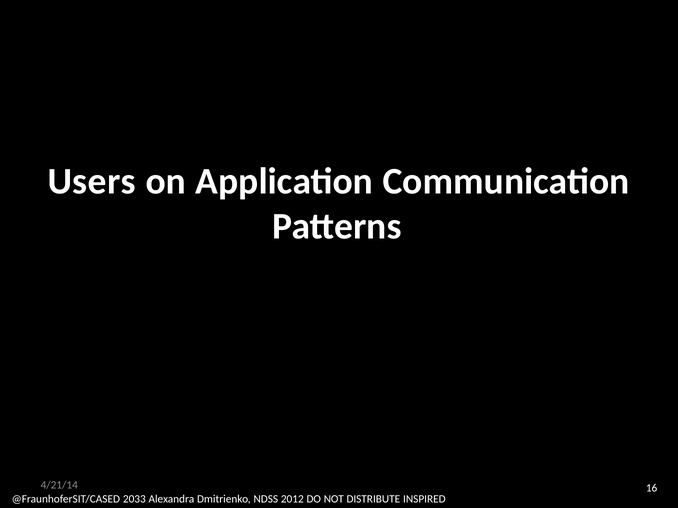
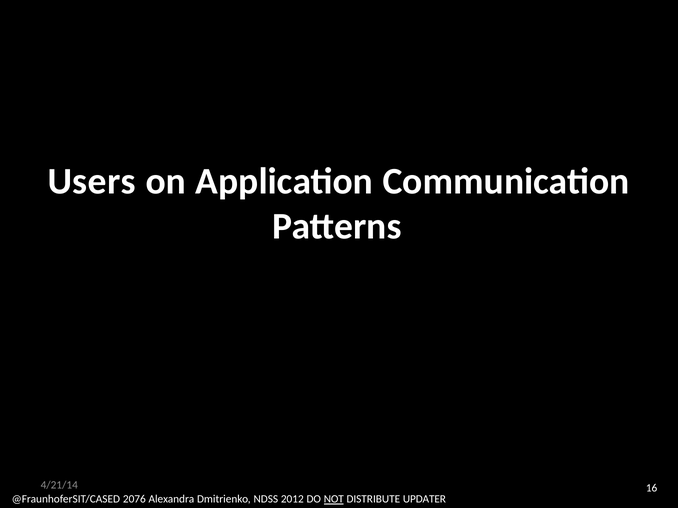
2033: 2033 -> 2076
NOT underline: none -> present
INSPIRED: INSPIRED -> UPDATER
